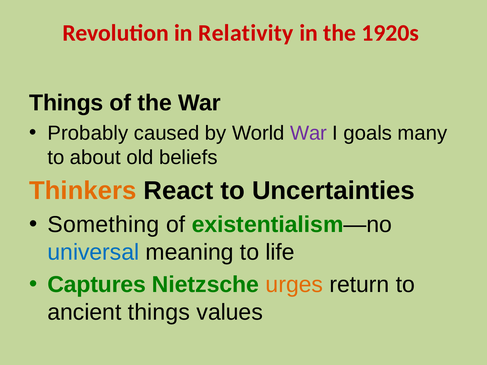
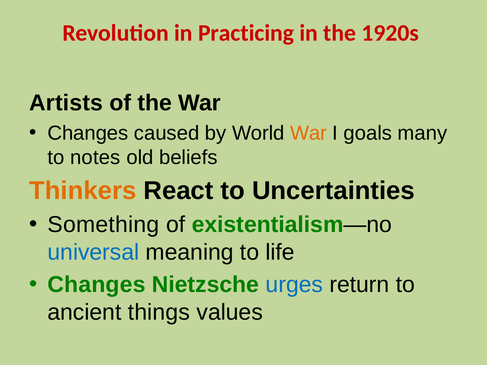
Relativity: Relativity -> Practicing
Things at (66, 103): Things -> Artists
Probably at (88, 133): Probably -> Changes
War at (309, 133) colour: purple -> orange
about: about -> notes
Captures at (97, 285): Captures -> Changes
urges colour: orange -> blue
